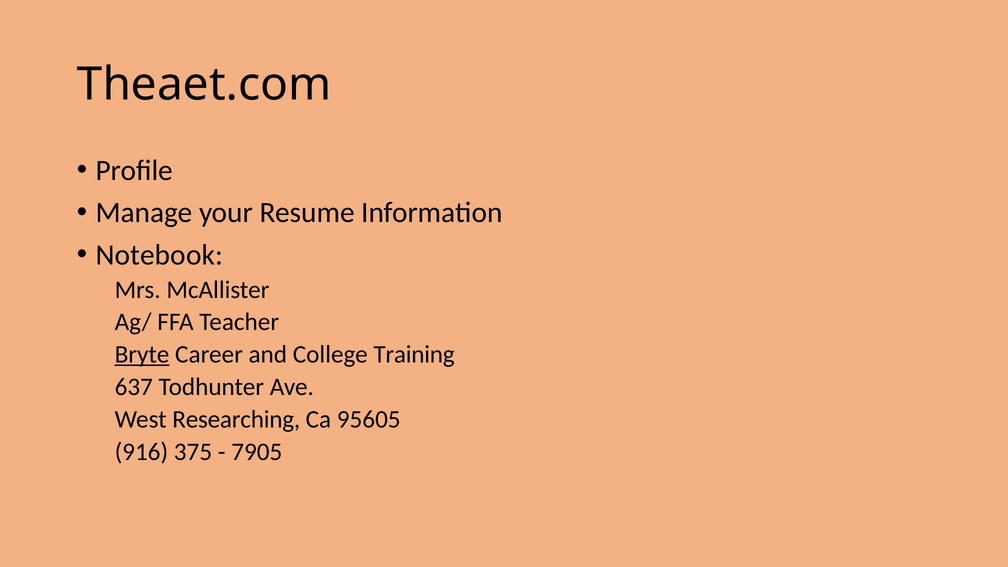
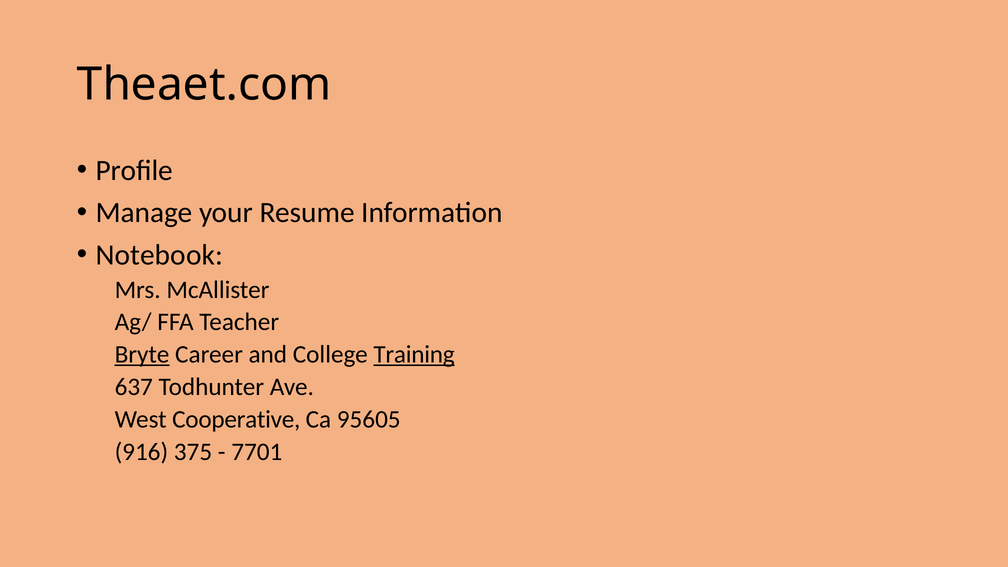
Training underline: none -> present
Researching: Researching -> Cooperative
7905: 7905 -> 7701
